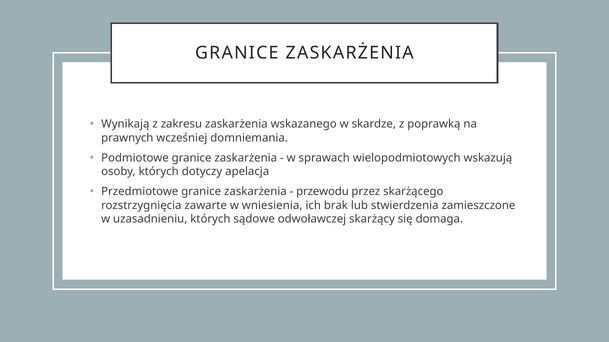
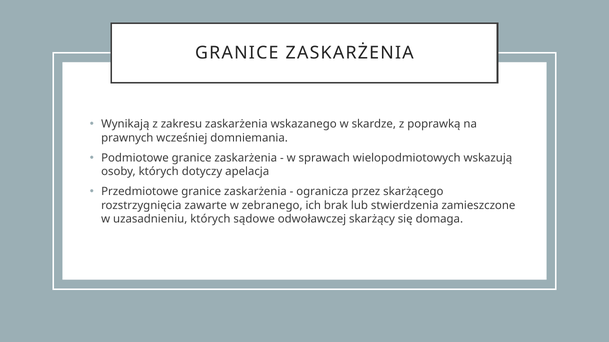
przewodu: przewodu -> ogranicza
wniesienia: wniesienia -> zebranego
